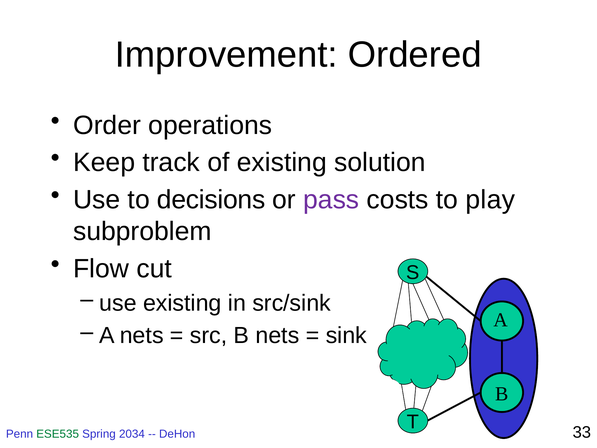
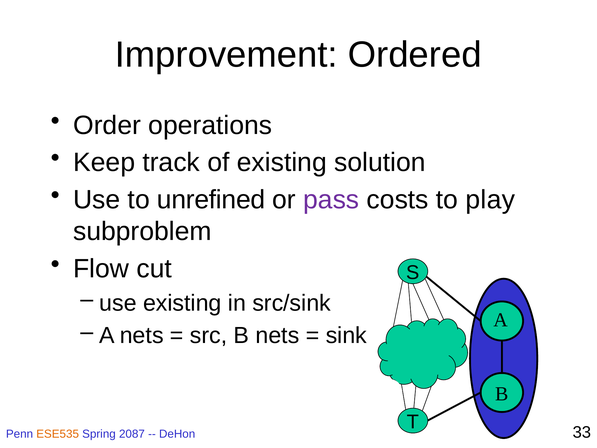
decisions: decisions -> unrefined
ESE535 colour: green -> orange
2034: 2034 -> 2087
